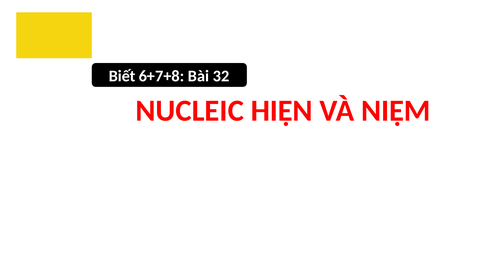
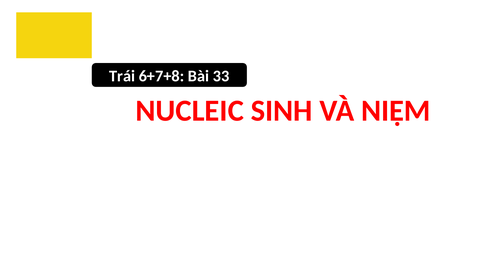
Biết: Biết -> Trái
32: 32 -> 33
HIỆN: HIỆN -> SINH
